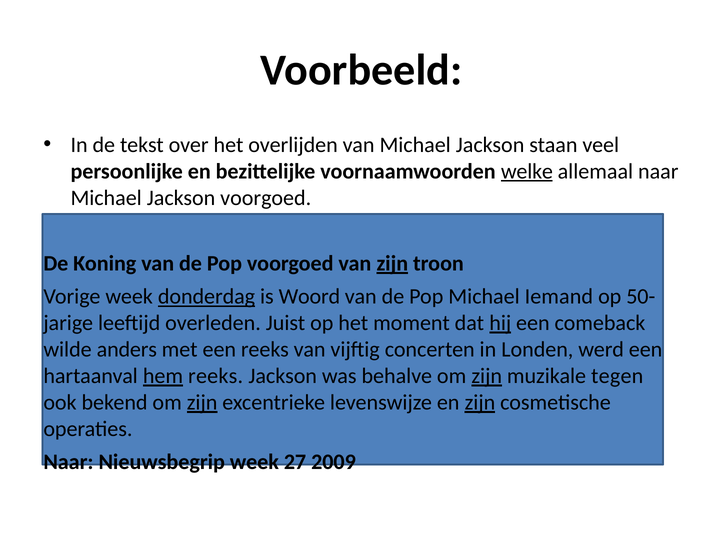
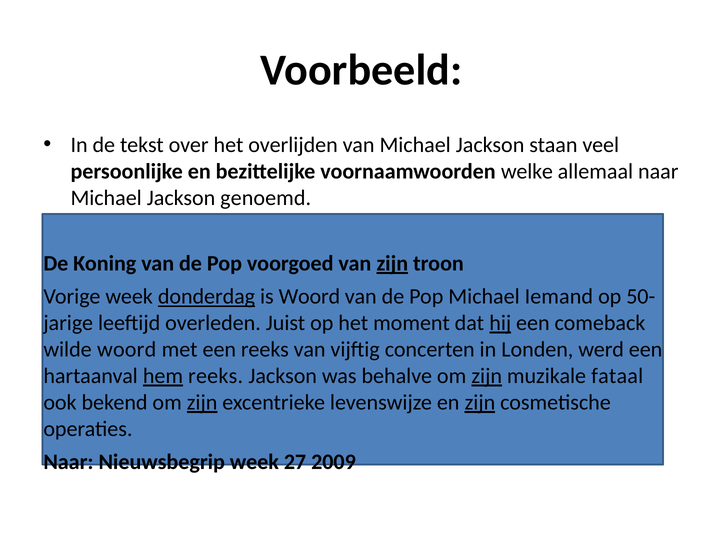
welke underline: present -> none
Jackson voorgoed: voorgoed -> genoemd
wilde anders: anders -> woord
tegen: tegen -> fataal
